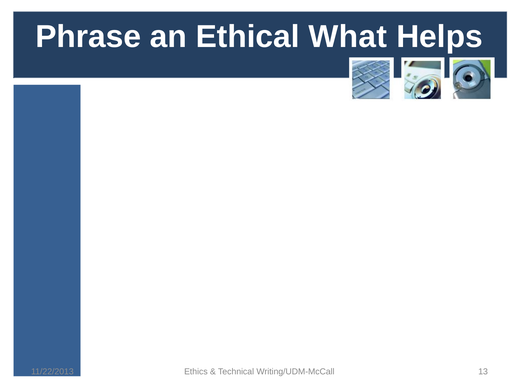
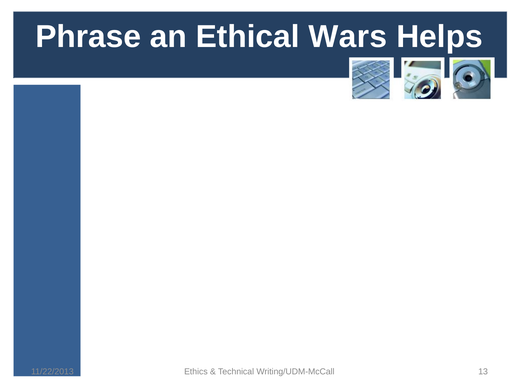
What: What -> Wars
